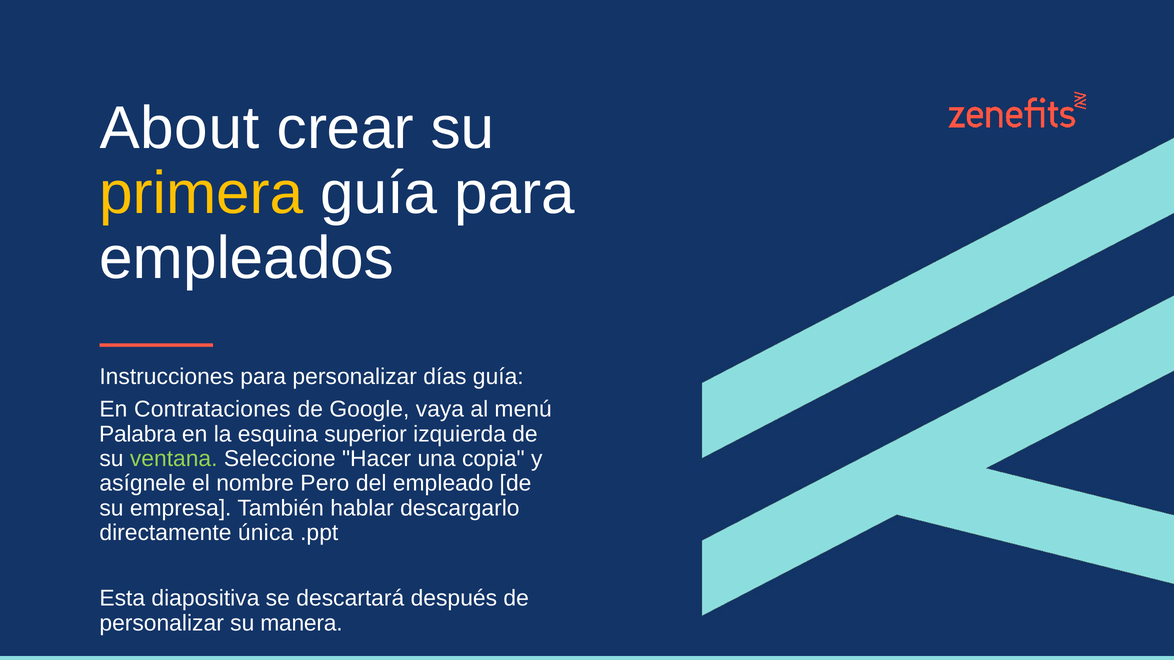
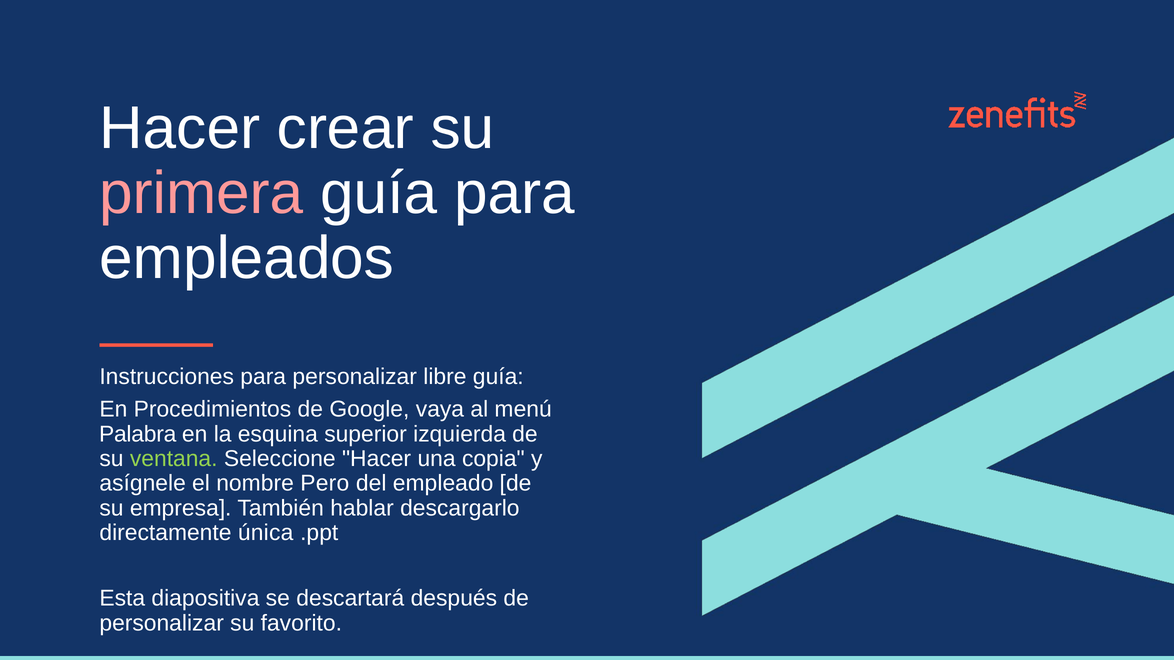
About at (180, 128): About -> Hacer
primera colour: yellow -> pink
días: días -> libre
Contrataciones: Contrataciones -> Procedimientos
manera: manera -> favorito
